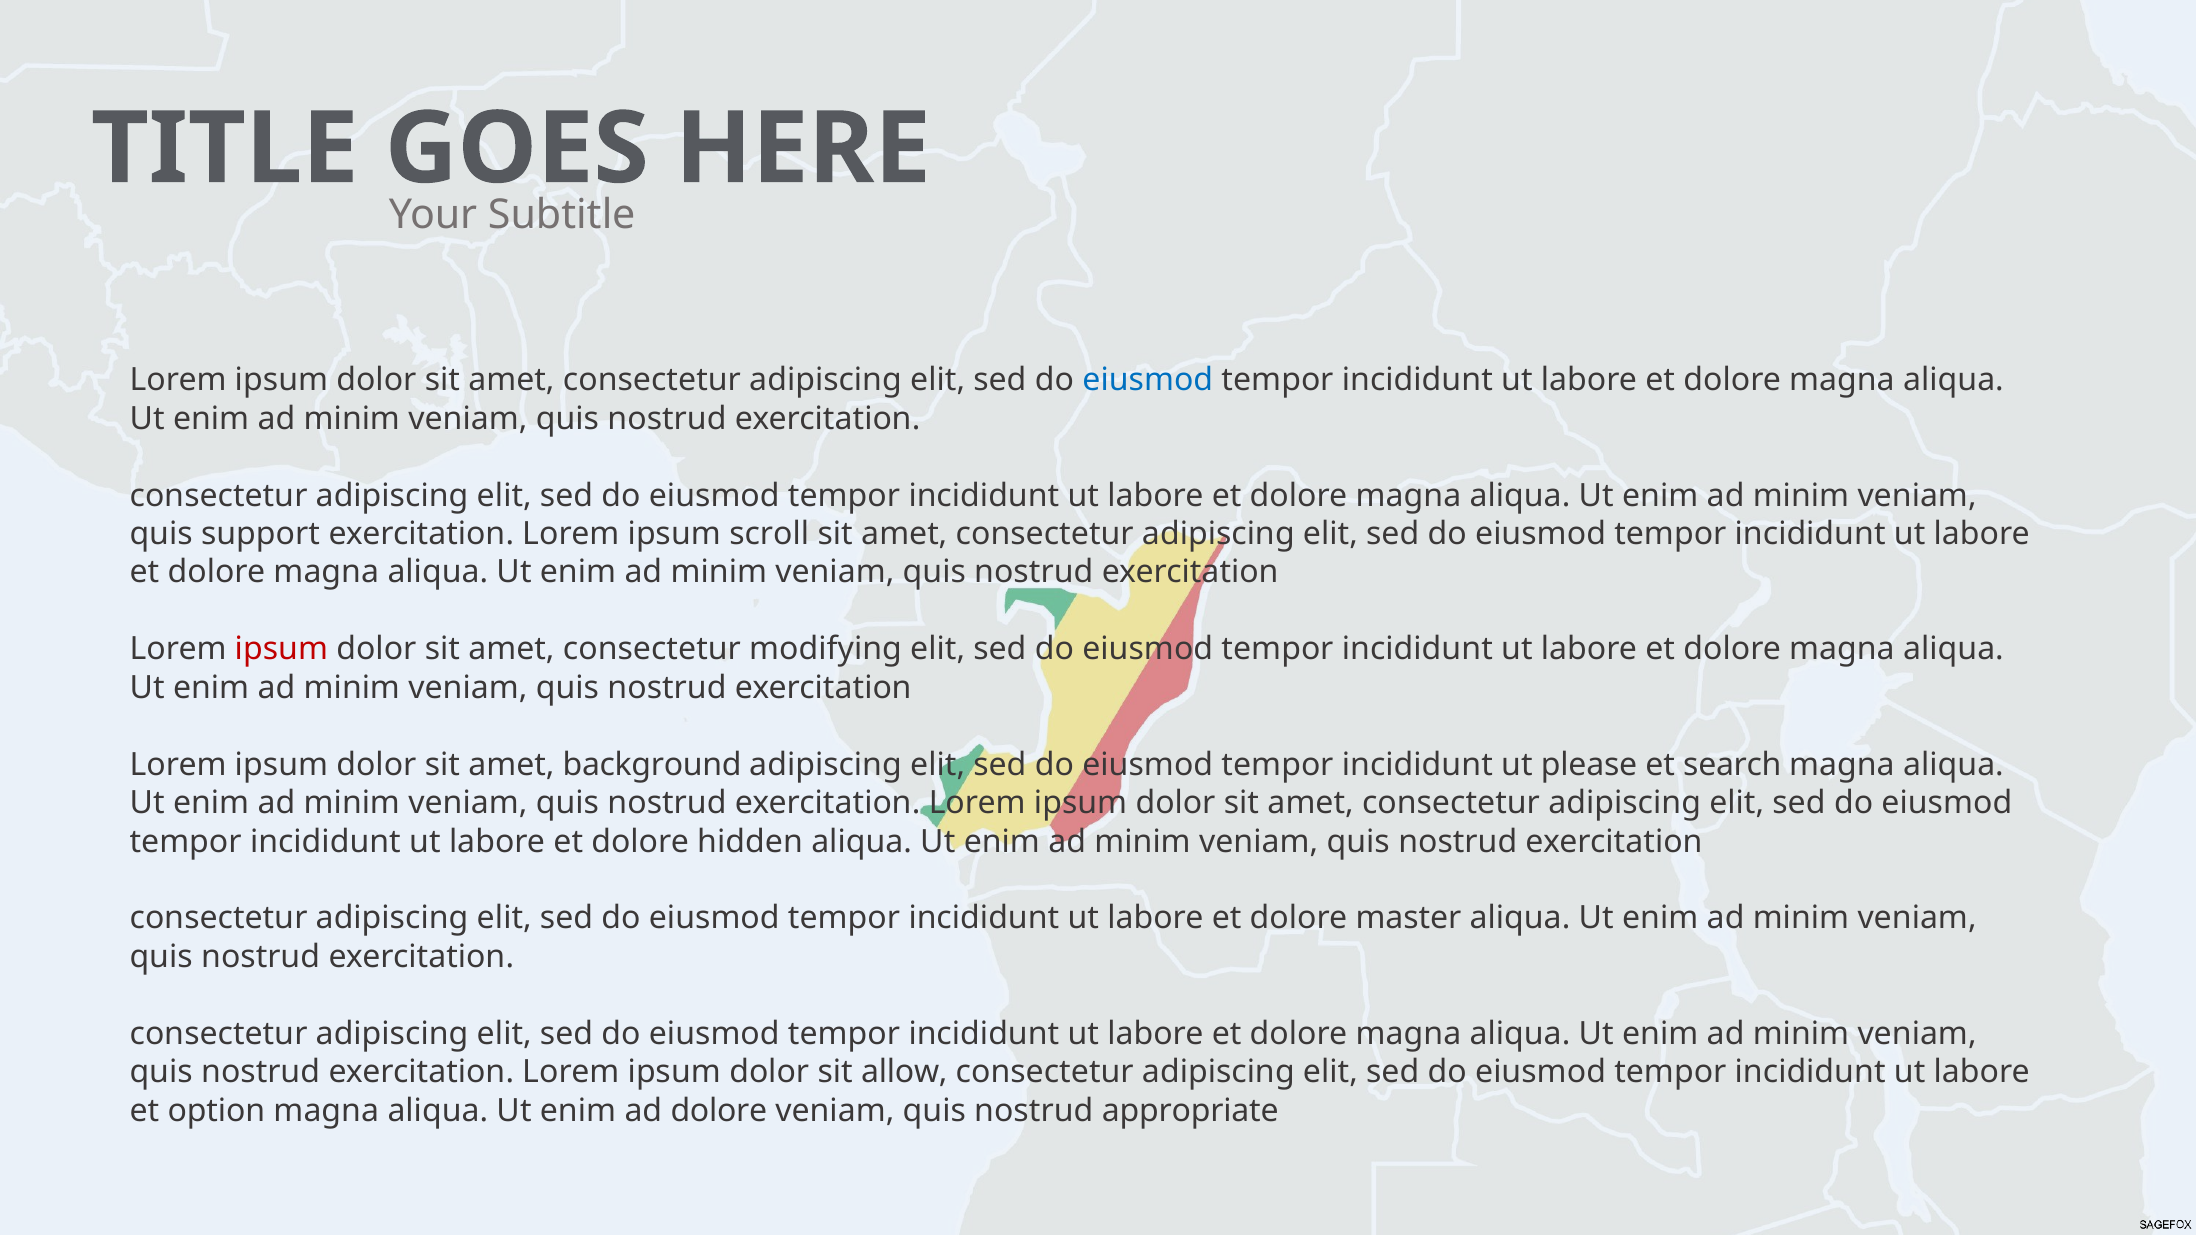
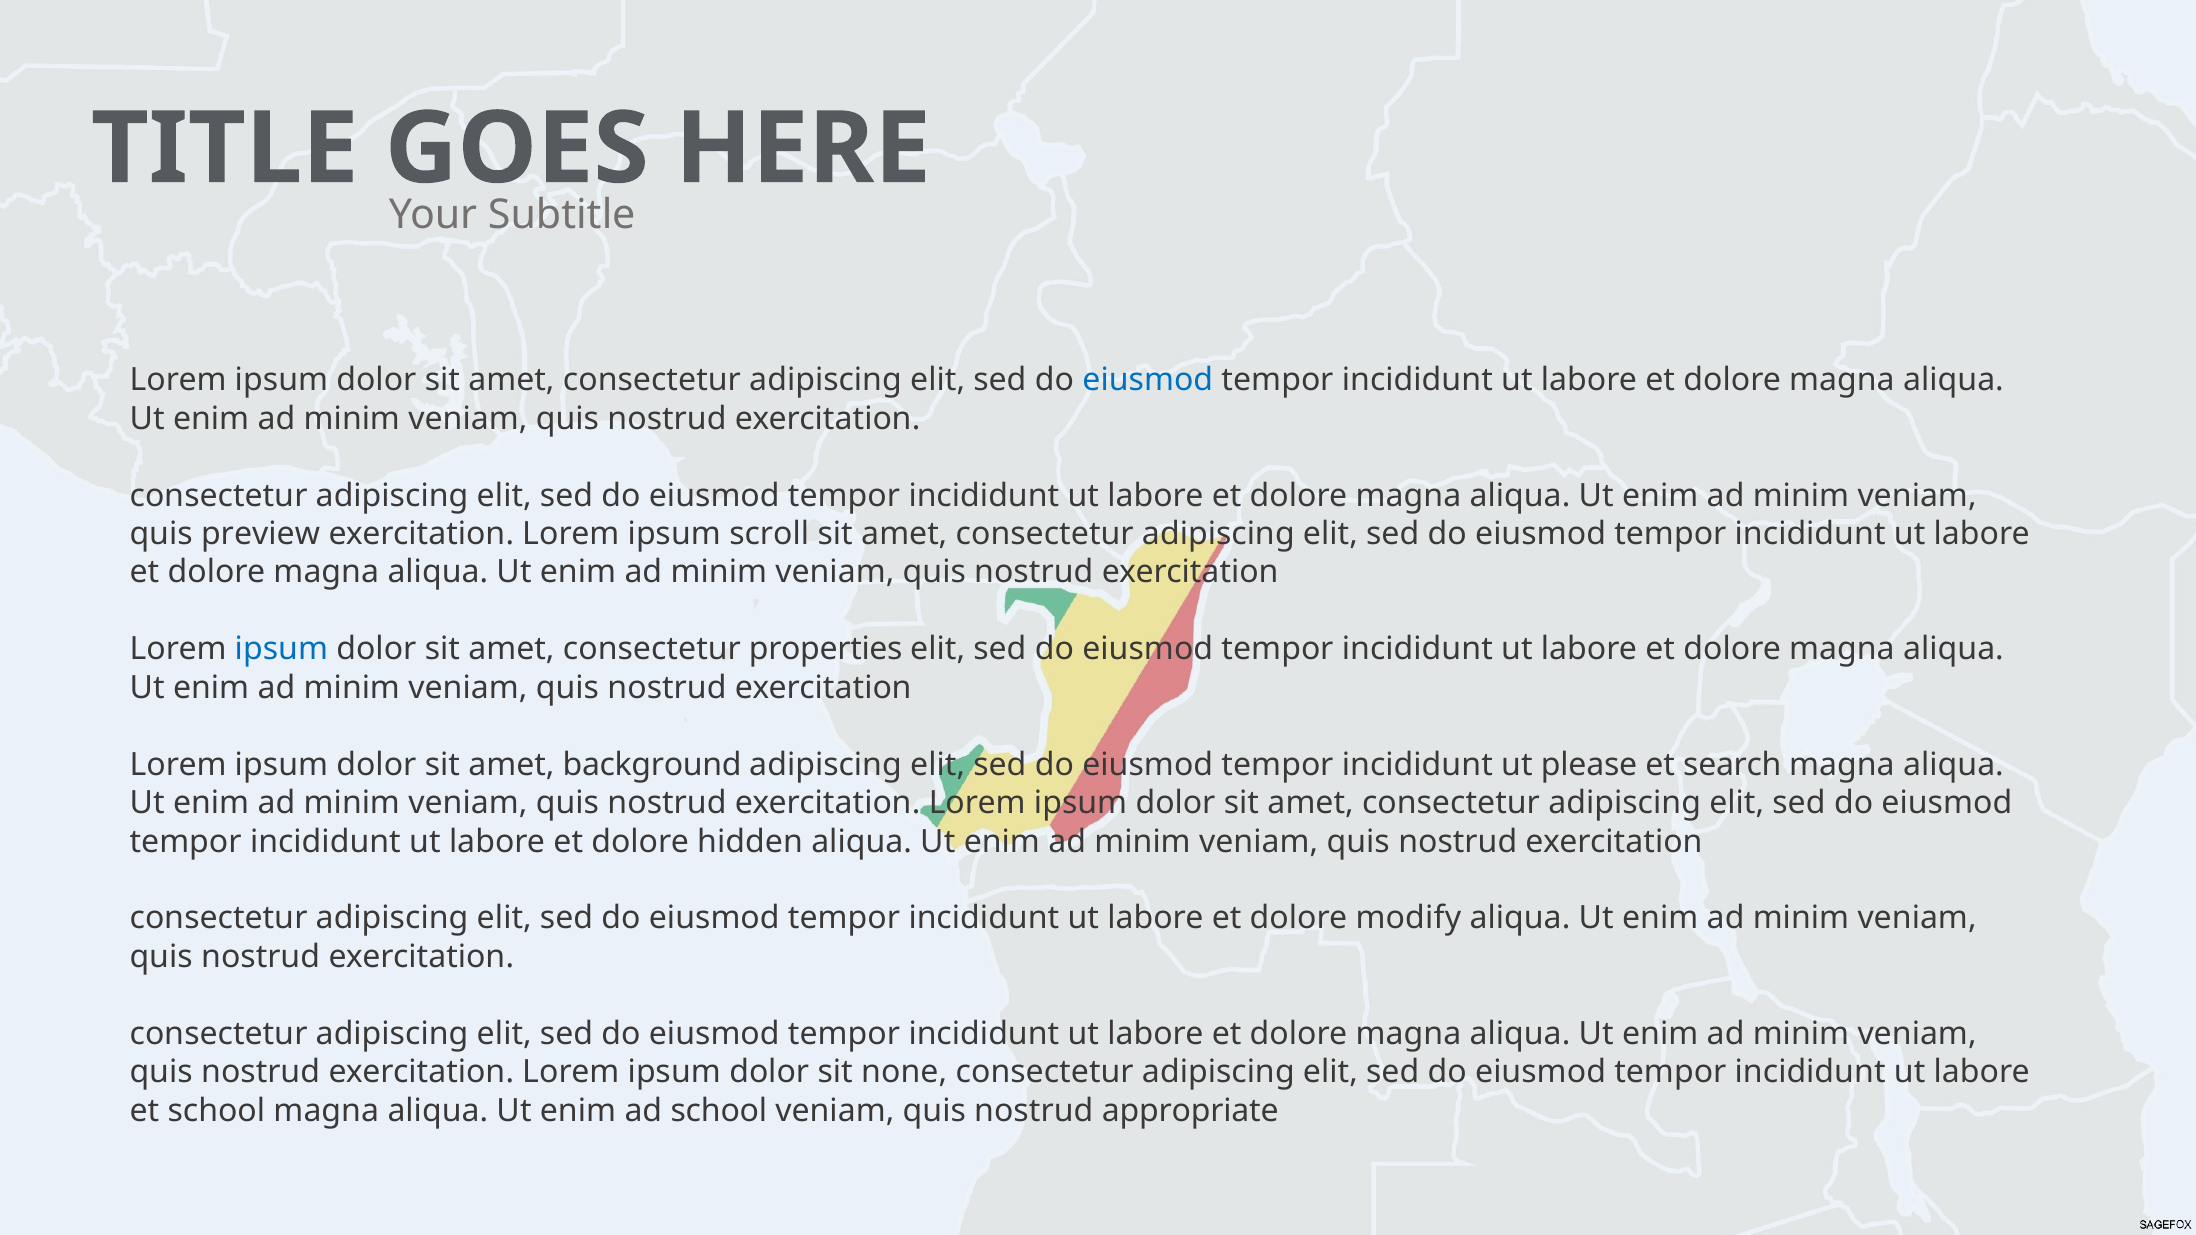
support: support -> preview
ipsum at (281, 649) colour: red -> blue
modifying: modifying -> properties
master: master -> modify
allow: allow -> none
et option: option -> school
ad dolore: dolore -> school
